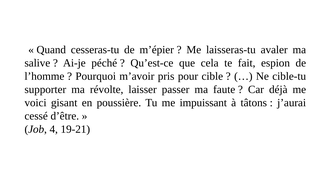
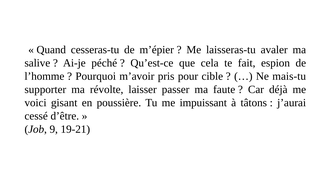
cible-tu: cible-tu -> mais-tu
4: 4 -> 9
